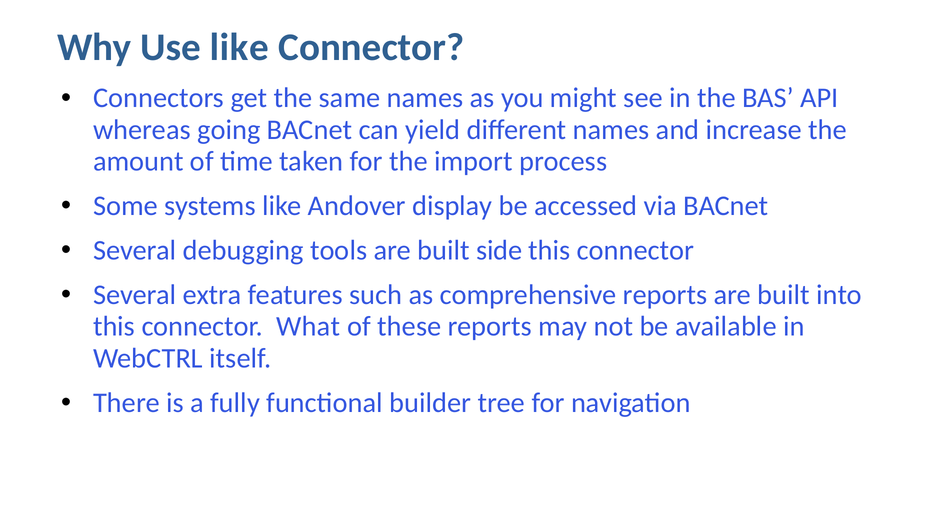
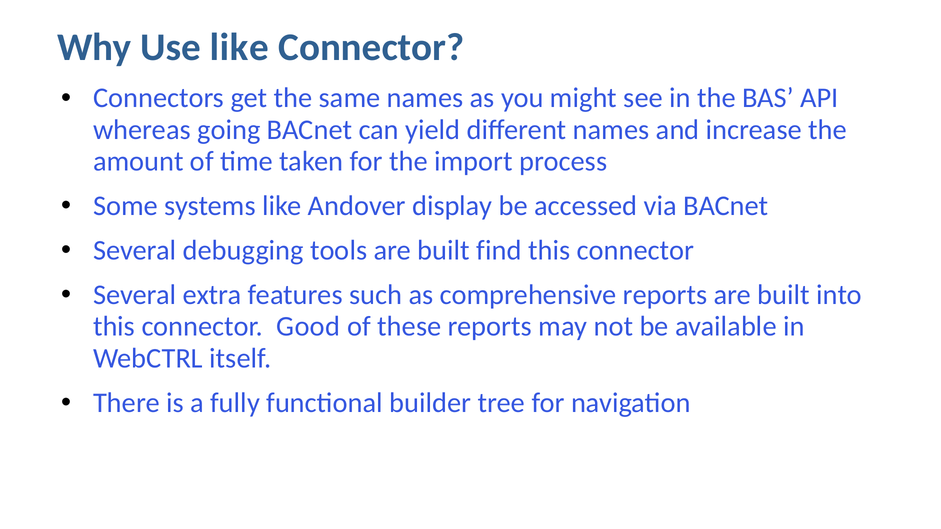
side: side -> find
What: What -> Good
